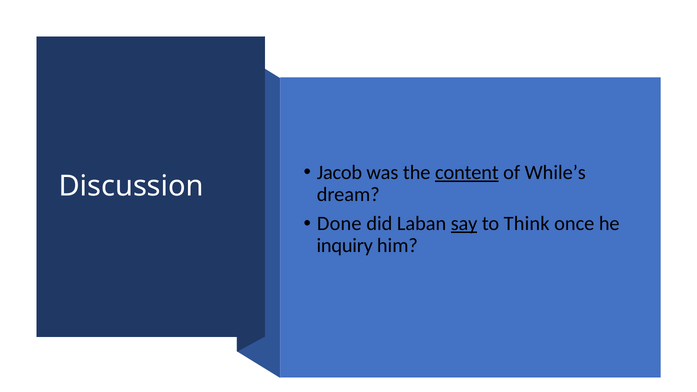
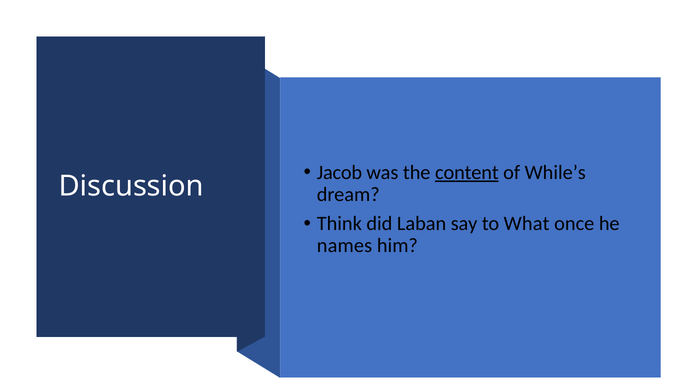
Done: Done -> Think
say underline: present -> none
Think: Think -> What
inquiry: inquiry -> names
